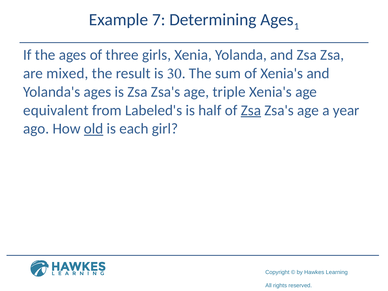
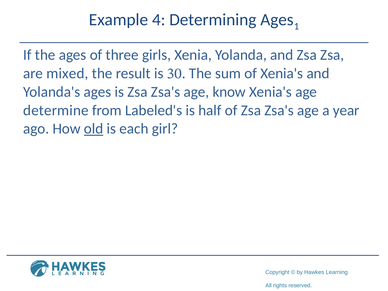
7: 7 -> 4
triple: triple -> know
equivalent: equivalent -> determine
Zsa at (251, 110) underline: present -> none
